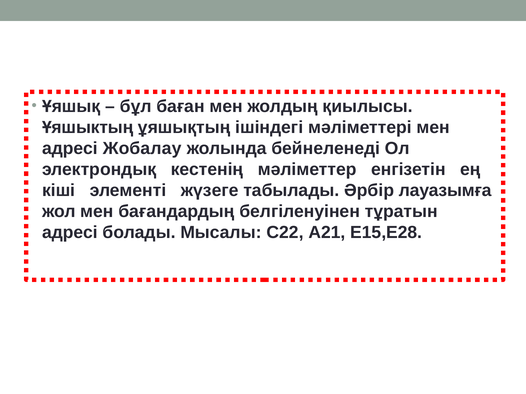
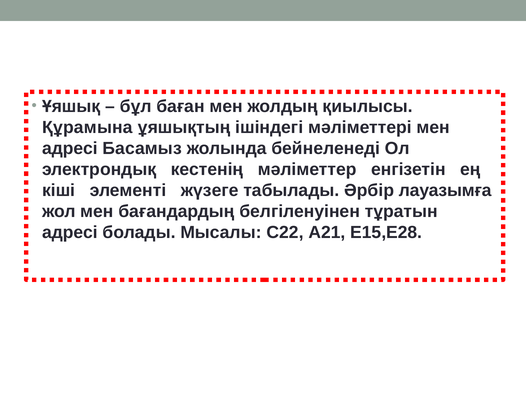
Ұяшыктың: Ұяшыктың -> Құрамына
Жобалау: Жобалау -> Басамыз
